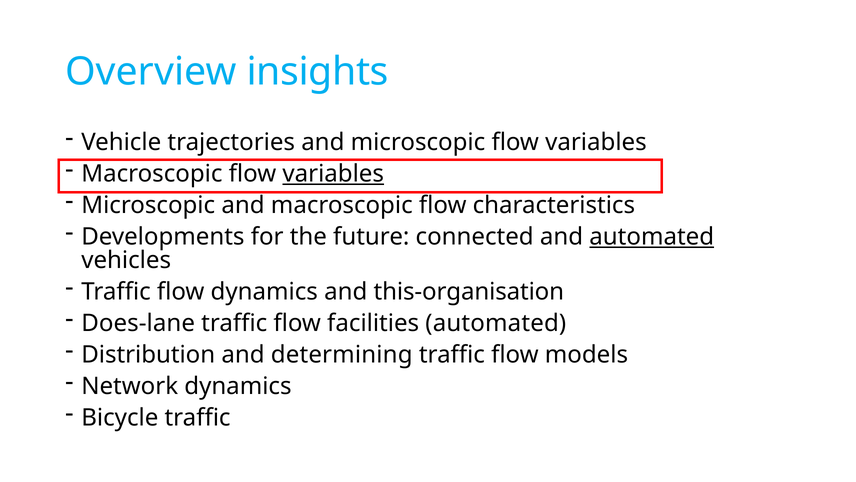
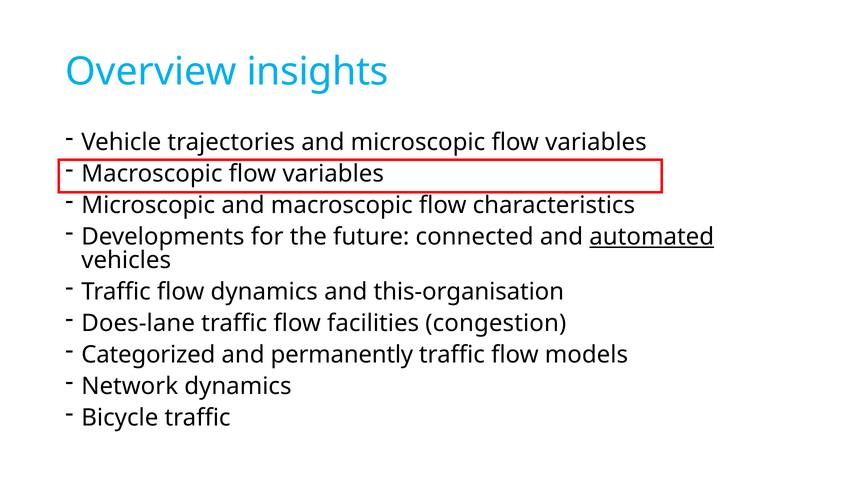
variables at (333, 174) underline: present -> none
facilities automated: automated -> congestion
Distribution: Distribution -> Categorized
determining: determining -> permanently
